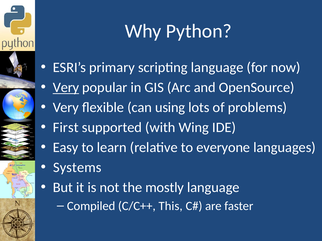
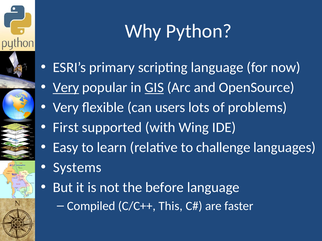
GIS underline: none -> present
using: using -> users
everyone: everyone -> challenge
mostly: mostly -> before
